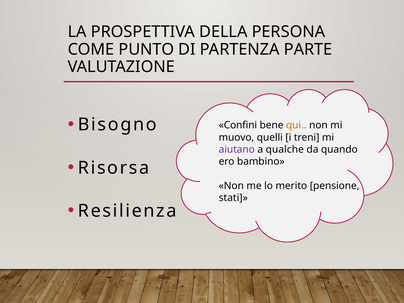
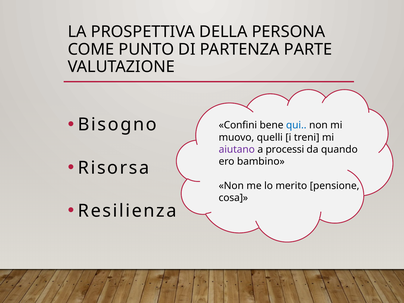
qui colour: orange -> blue
qualche: qualche -> processi
stati: stati -> cosa
